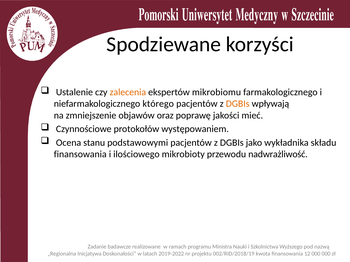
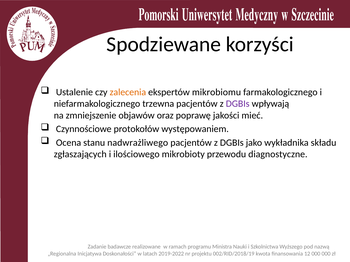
którego: którego -> trzewna
DGBIs at (238, 104) colour: orange -> purple
podstawowymi: podstawowymi -> nadwrażliwego
finansowania at (80, 155): finansowania -> zgłaszających
nadwrażliwość: nadwrażliwość -> diagnostyczne
